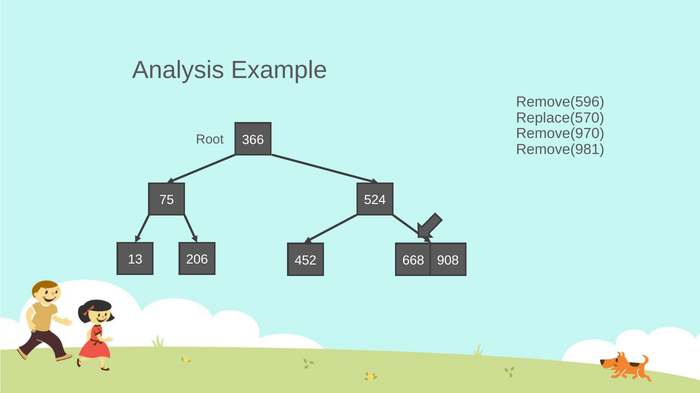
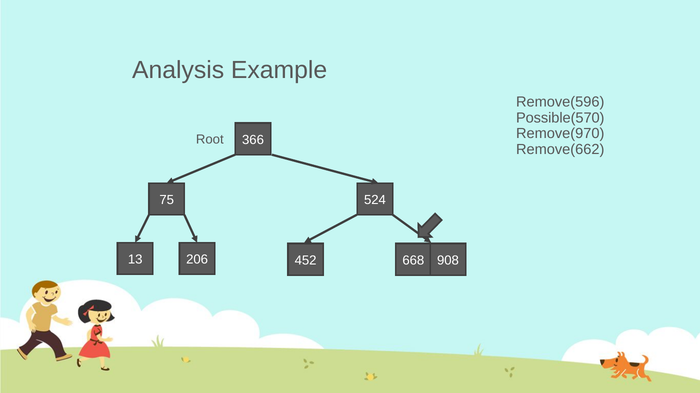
Replace(570: Replace(570 -> Possible(570
Remove(981: Remove(981 -> Remove(662
